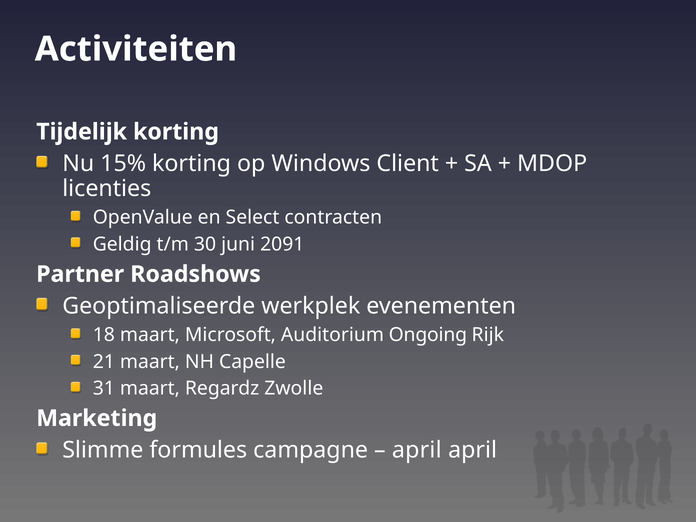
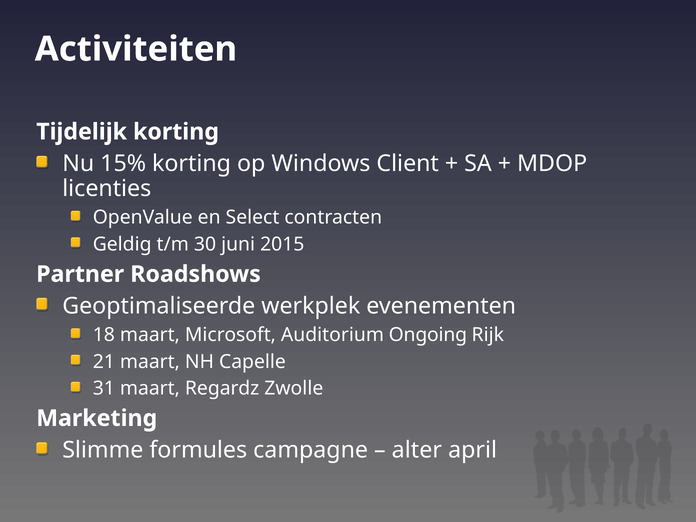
2091: 2091 -> 2015
april at (417, 450): april -> alter
